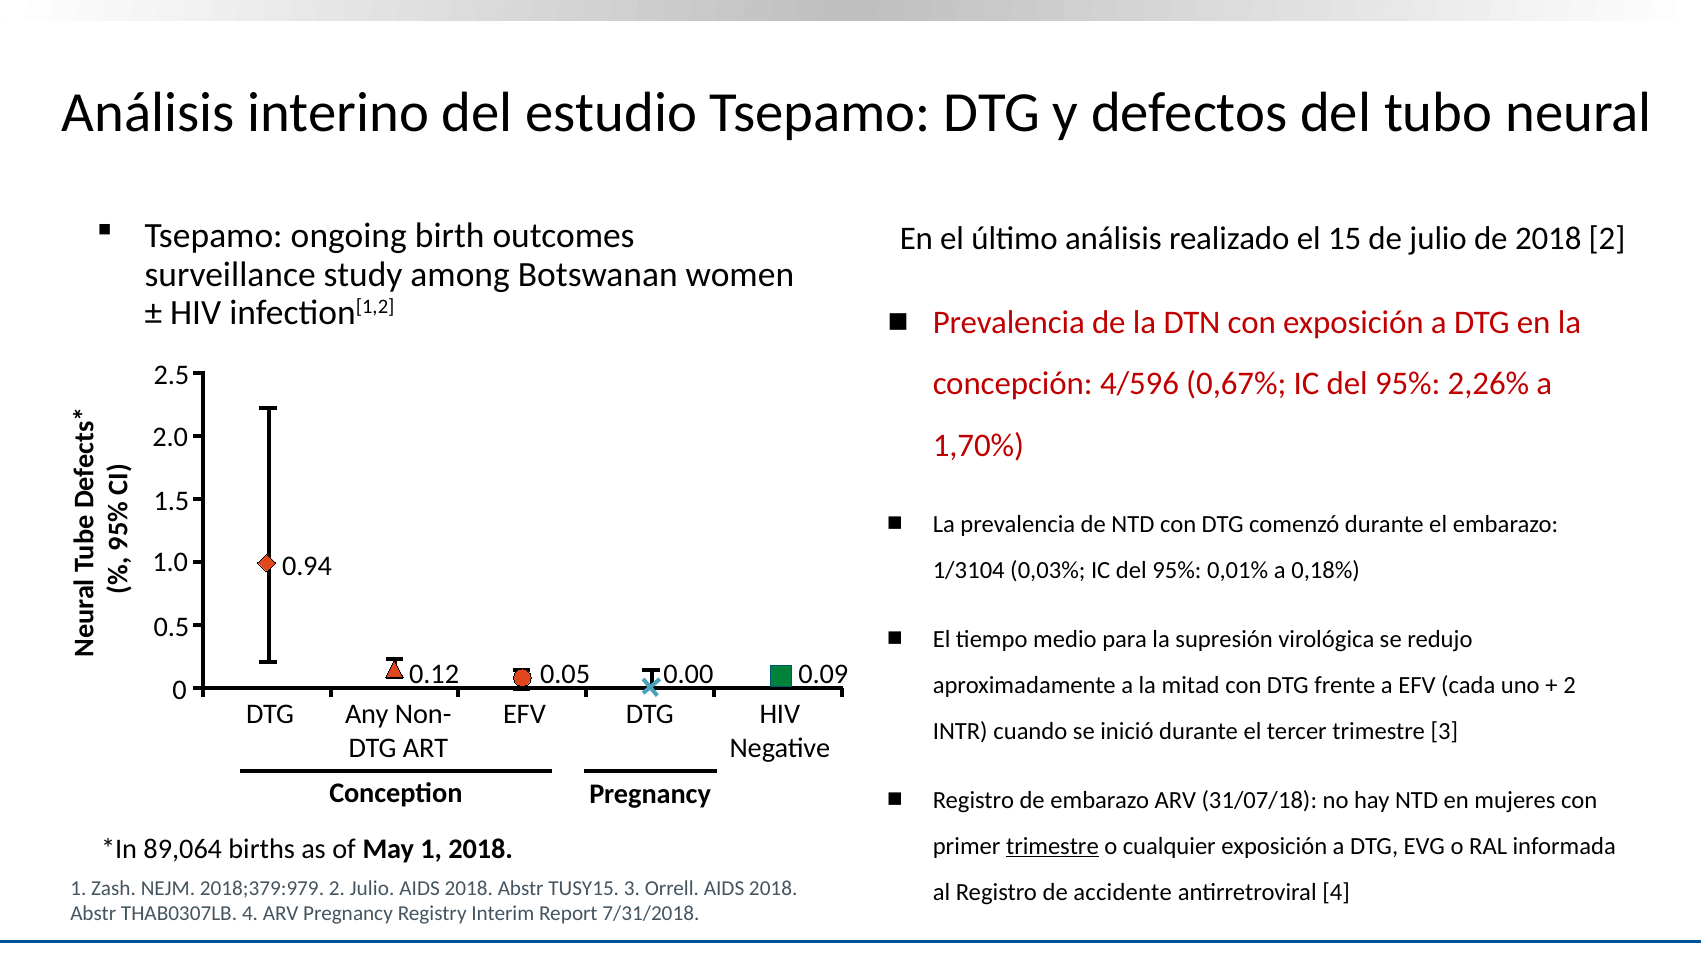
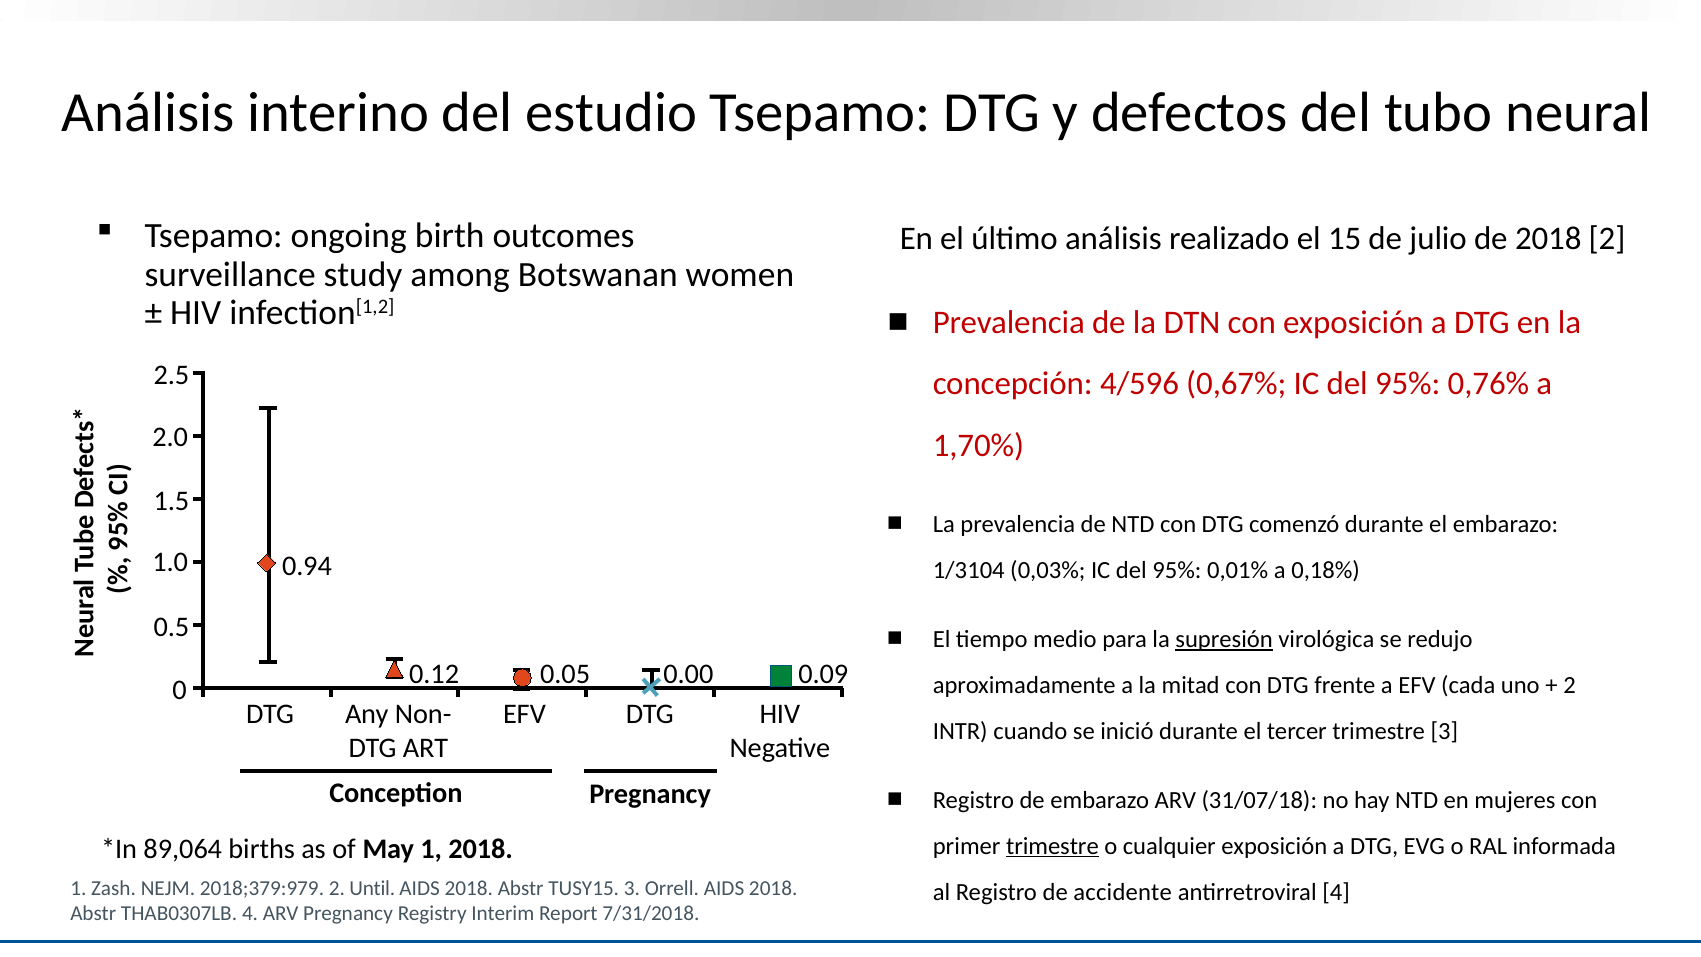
2,26%: 2,26% -> 0,76%
supresión underline: none -> present
2 Julio: Julio -> Until
